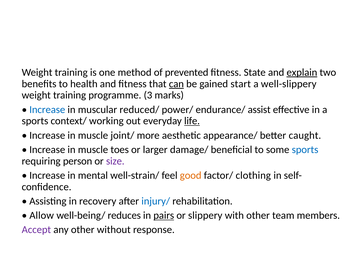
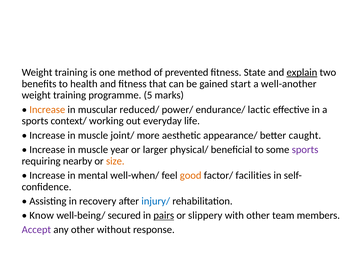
can underline: present -> none
well-slippery: well-slippery -> well-another
3: 3 -> 5
Increase at (47, 109) colour: blue -> orange
assist: assist -> lactic
life underline: present -> none
toes: toes -> year
damage/: damage/ -> physical/
sports at (305, 149) colour: blue -> purple
person: person -> nearby
size colour: purple -> orange
well-strain/: well-strain/ -> well-when/
clothing: clothing -> facilities
Allow: Allow -> Know
reduces: reduces -> secured
